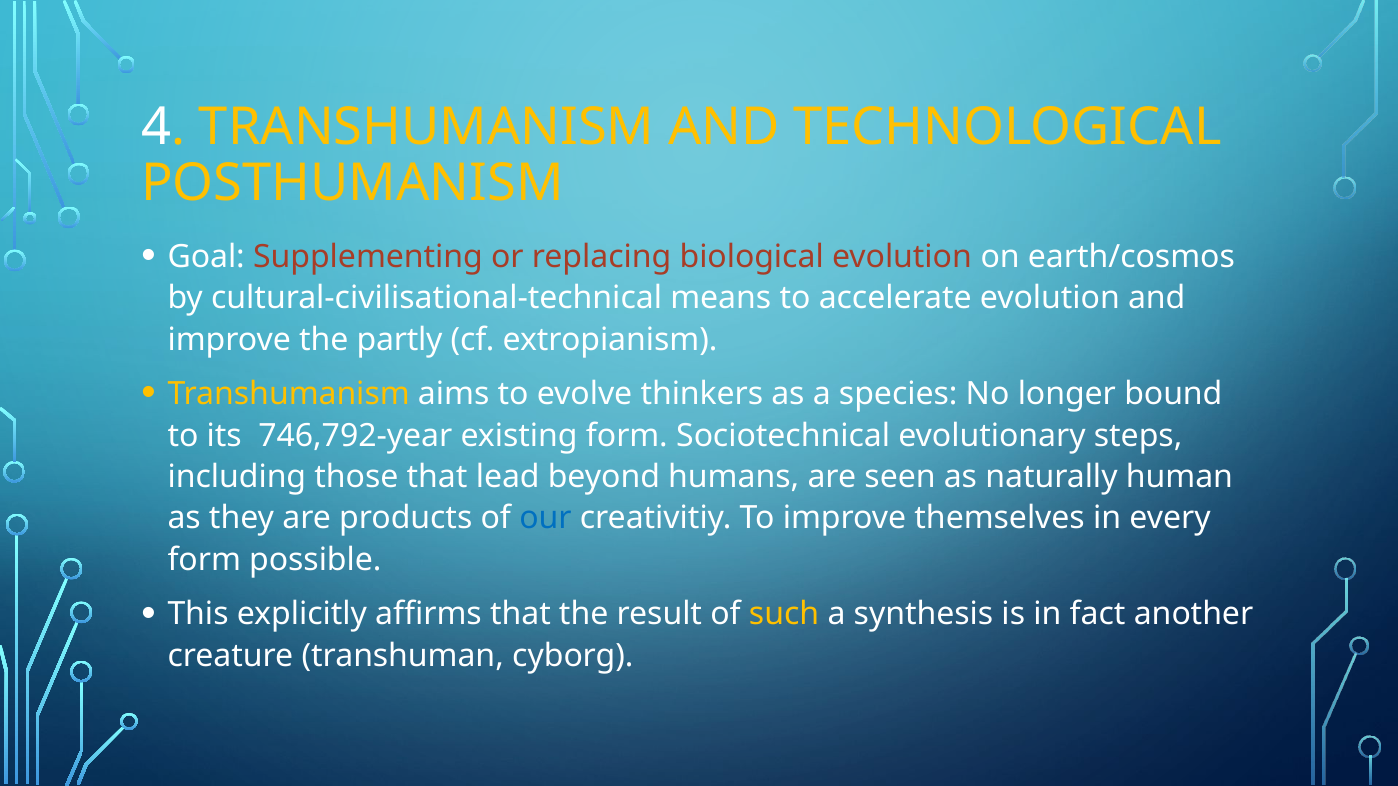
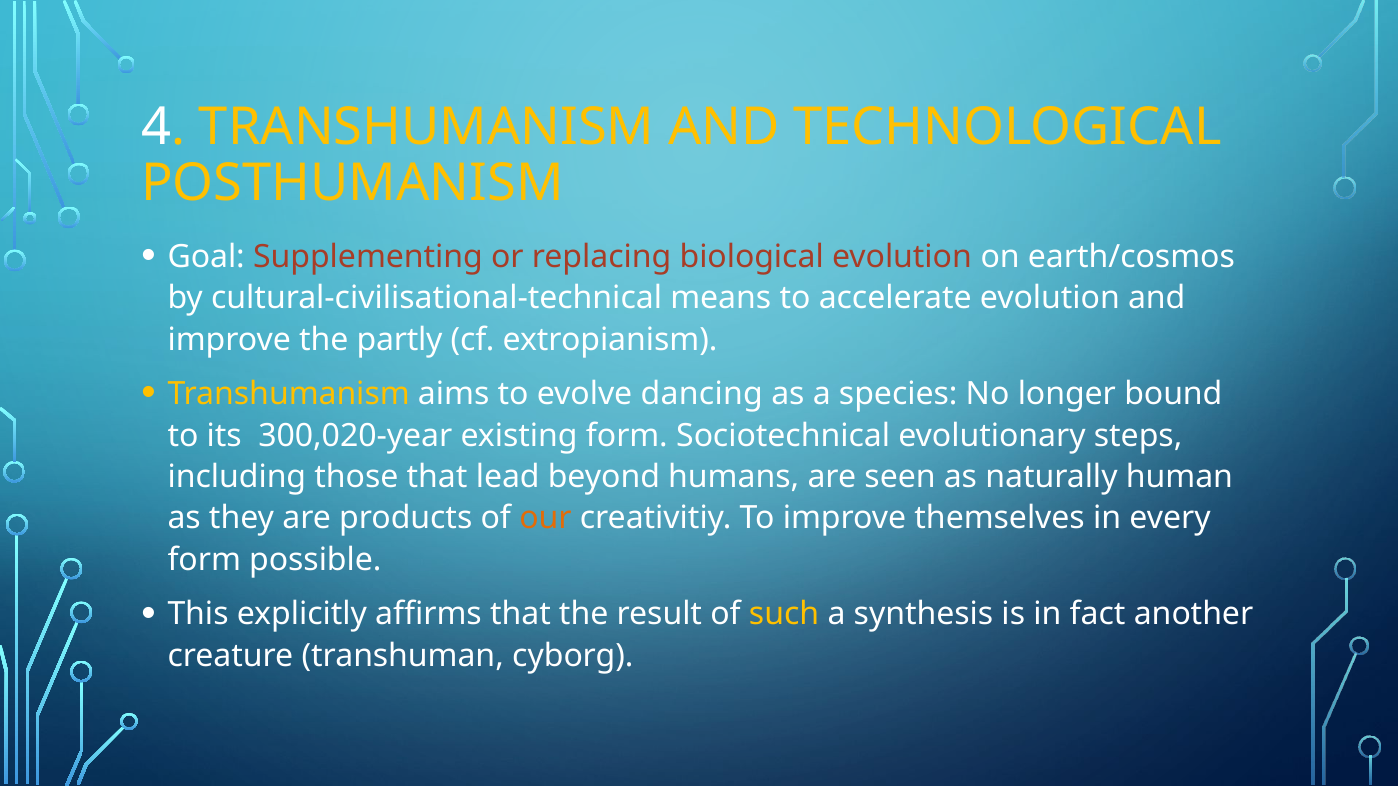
thinkers: thinkers -> dancing
746,792-year: 746,792-year -> 300,020-year
our colour: blue -> orange
